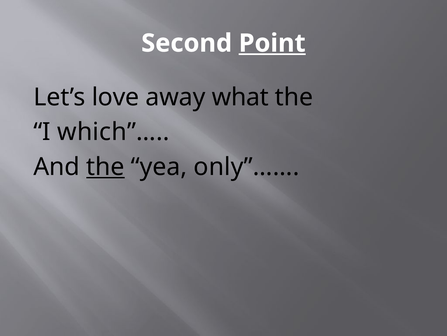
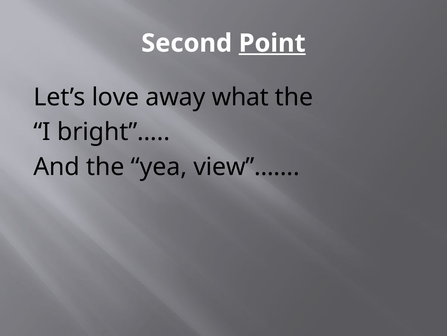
which”…: which”… -> bright”…
the at (105, 167) underline: present -> none
only”……: only”…… -> view”……
